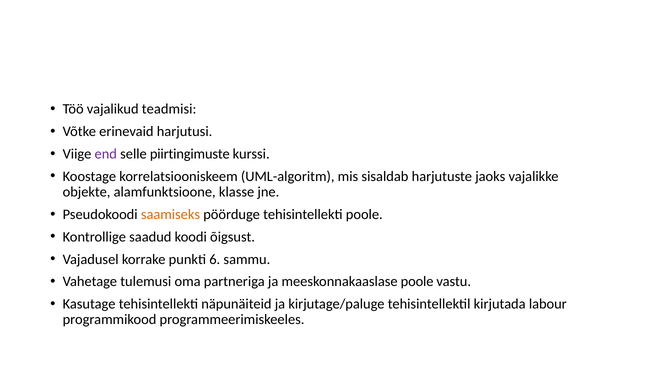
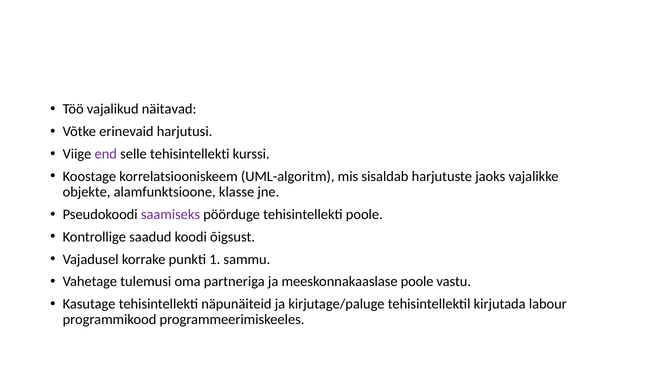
teadmisi: teadmisi -> näitavad
selle piirtingimuste: piirtingimuste -> tehisintellekti
saamiseks colour: orange -> purple
6: 6 -> 1
